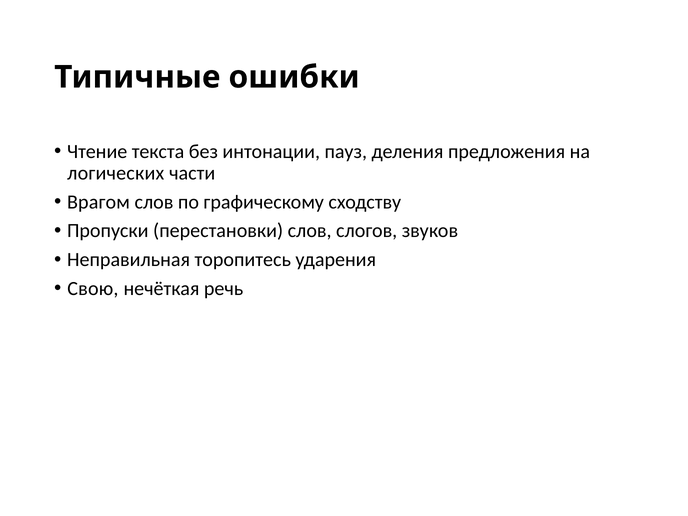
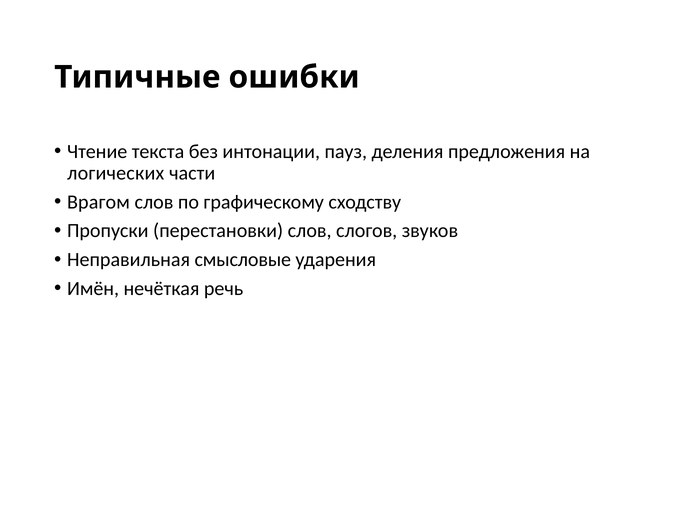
торопитесь: торопитесь -> смысловые
Свою: Свою -> Имён
